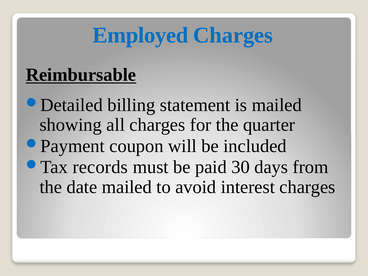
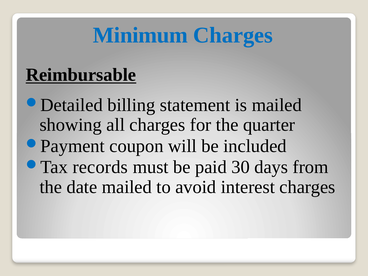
Employed: Employed -> Minimum
